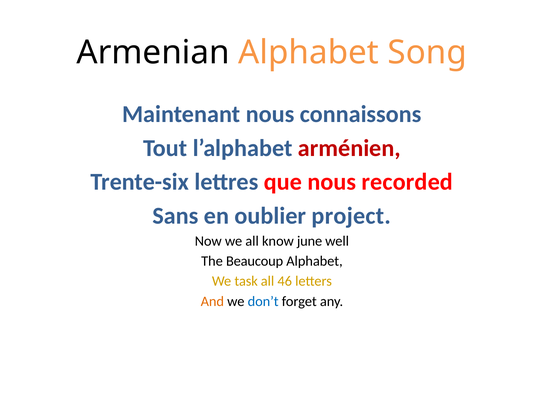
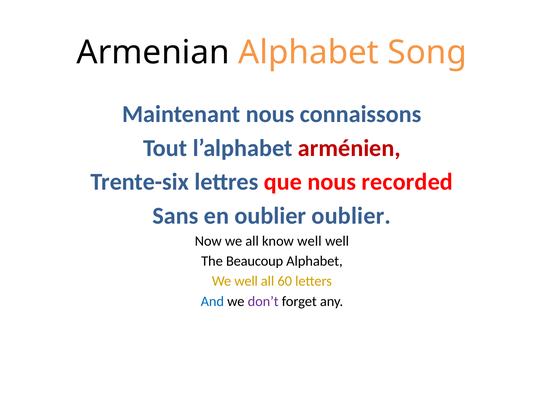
oublier project: project -> oublier
know june: june -> well
We task: task -> well
46: 46 -> 60
And colour: orange -> blue
don’t colour: blue -> purple
